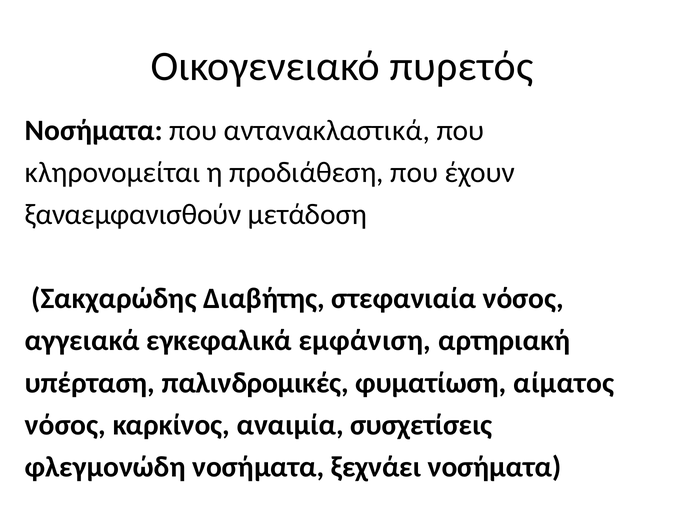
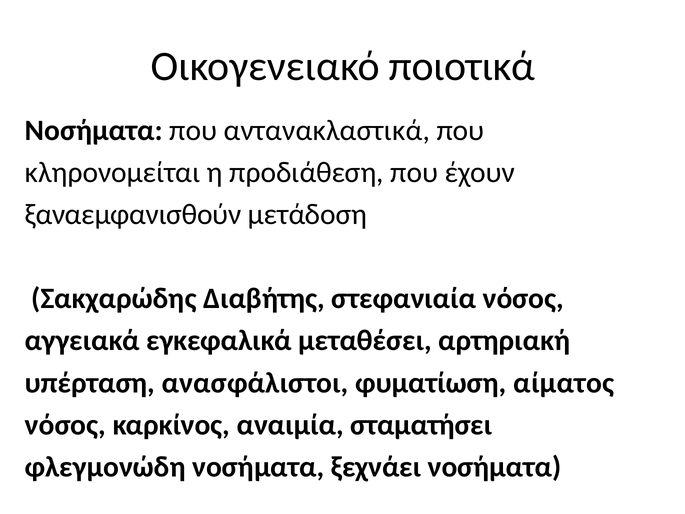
πυρετός: πυρετός -> ποιοτικά
εμφάνιση: εμφάνιση -> μεταθέσει
παλινδρομικές: παλινδρομικές -> ανασφάλιστοι
συσχετίσεις: συσχετίσεις -> σταματήσει
